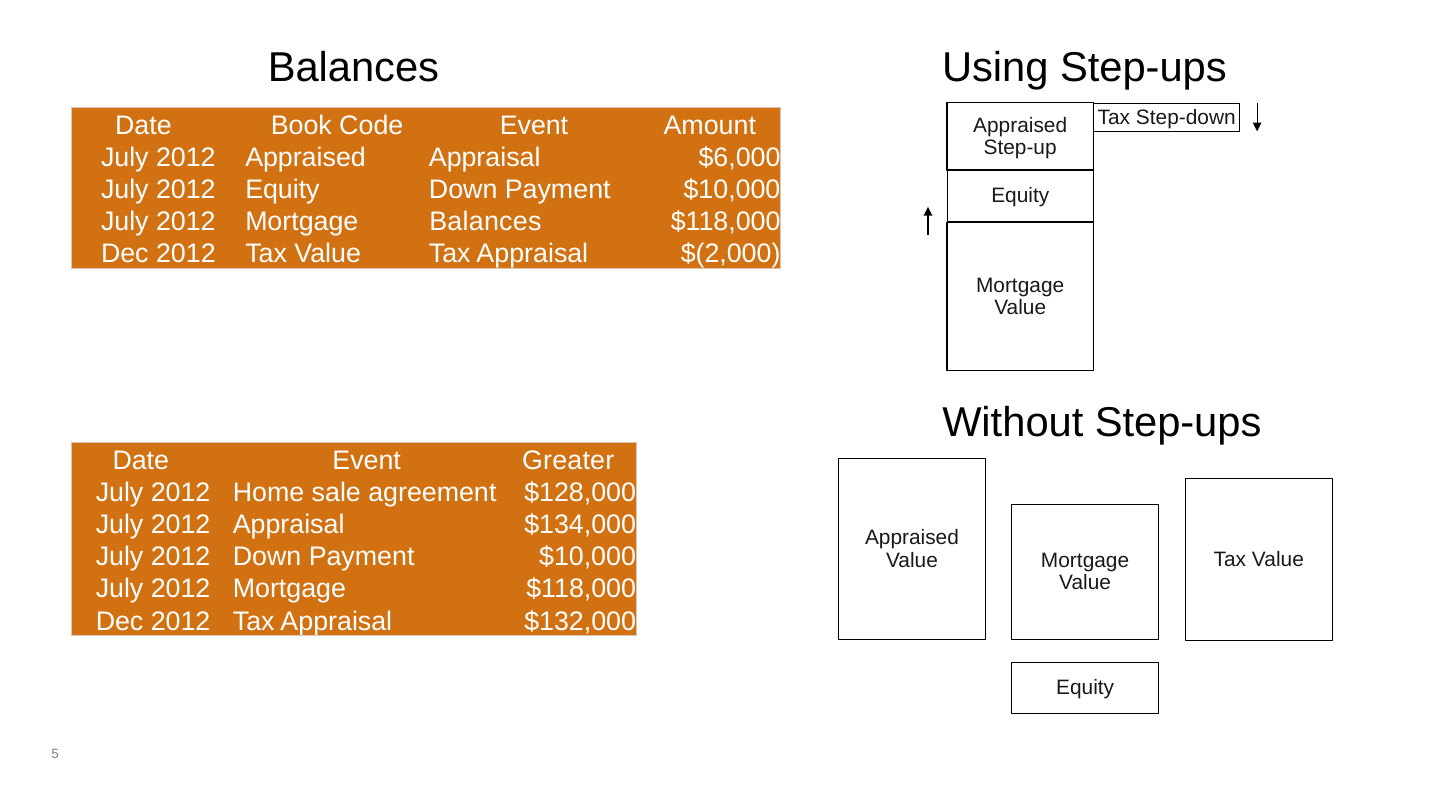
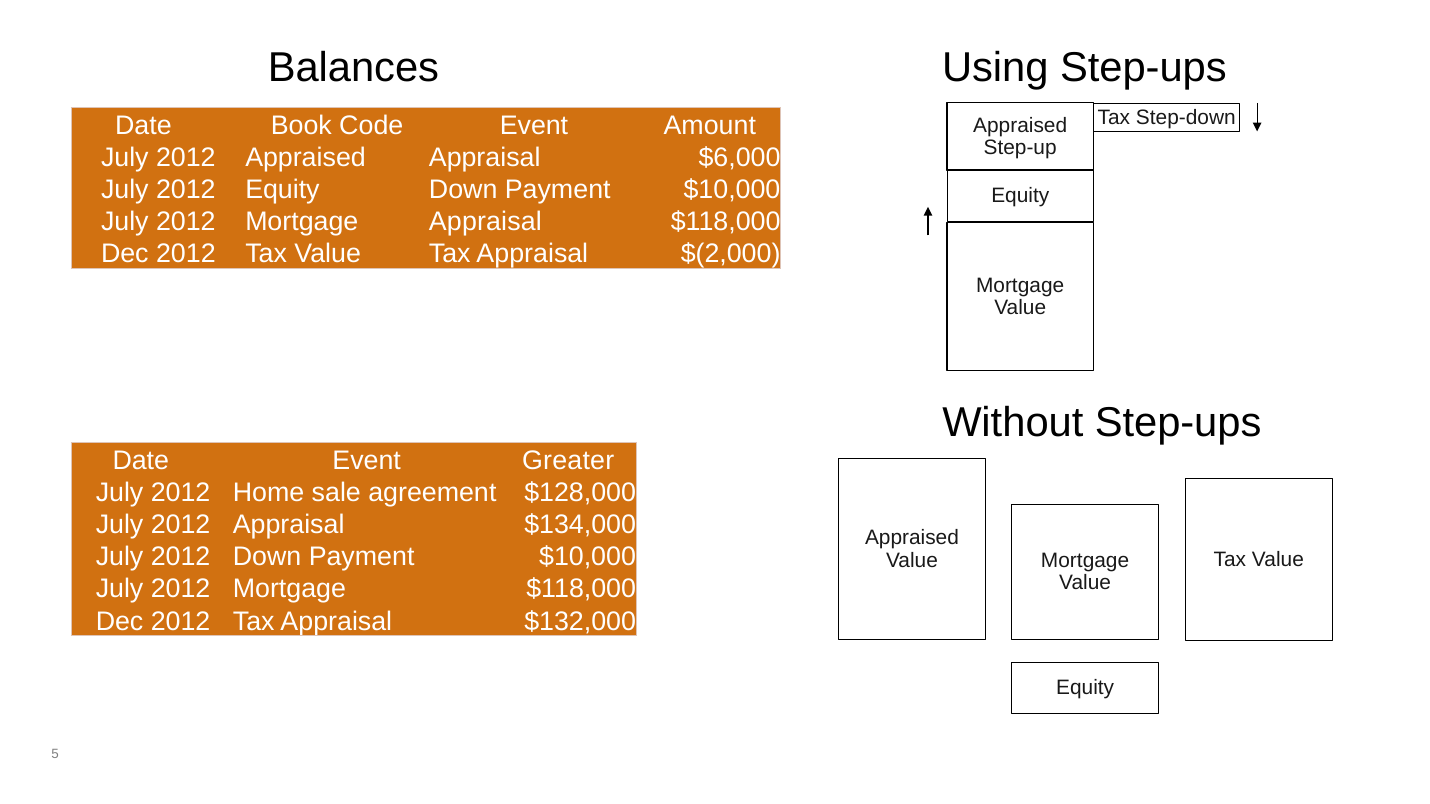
Mortgage Balances: Balances -> Appraisal
